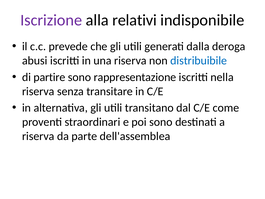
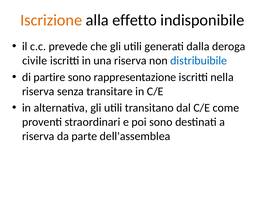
Iscrizione colour: purple -> orange
relativi: relativi -> effetto
abusi: abusi -> civile
